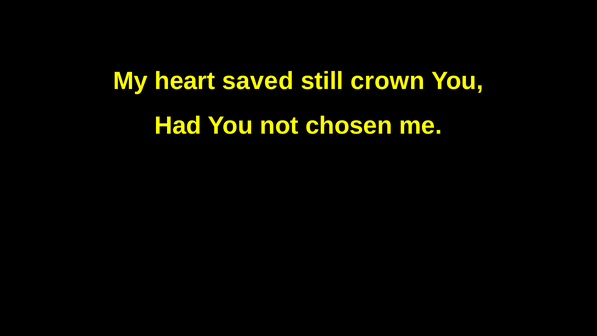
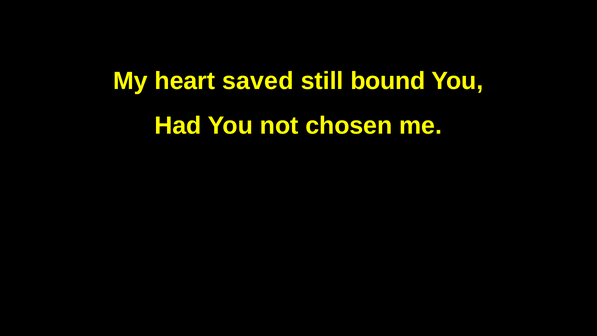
crown: crown -> bound
